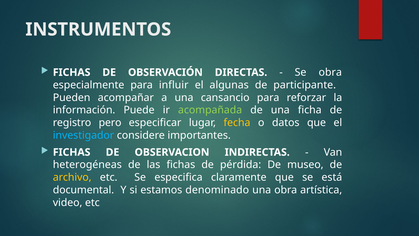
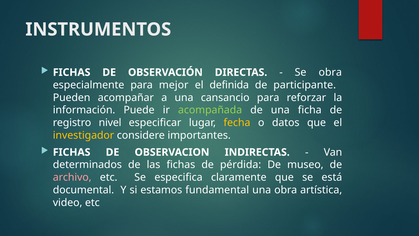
influir: influir -> mejor
algunas: algunas -> definida
pero: pero -> nivel
investigador colour: light blue -> yellow
heterogéneas: heterogéneas -> determinados
archivo colour: yellow -> pink
denominado: denominado -> fundamental
